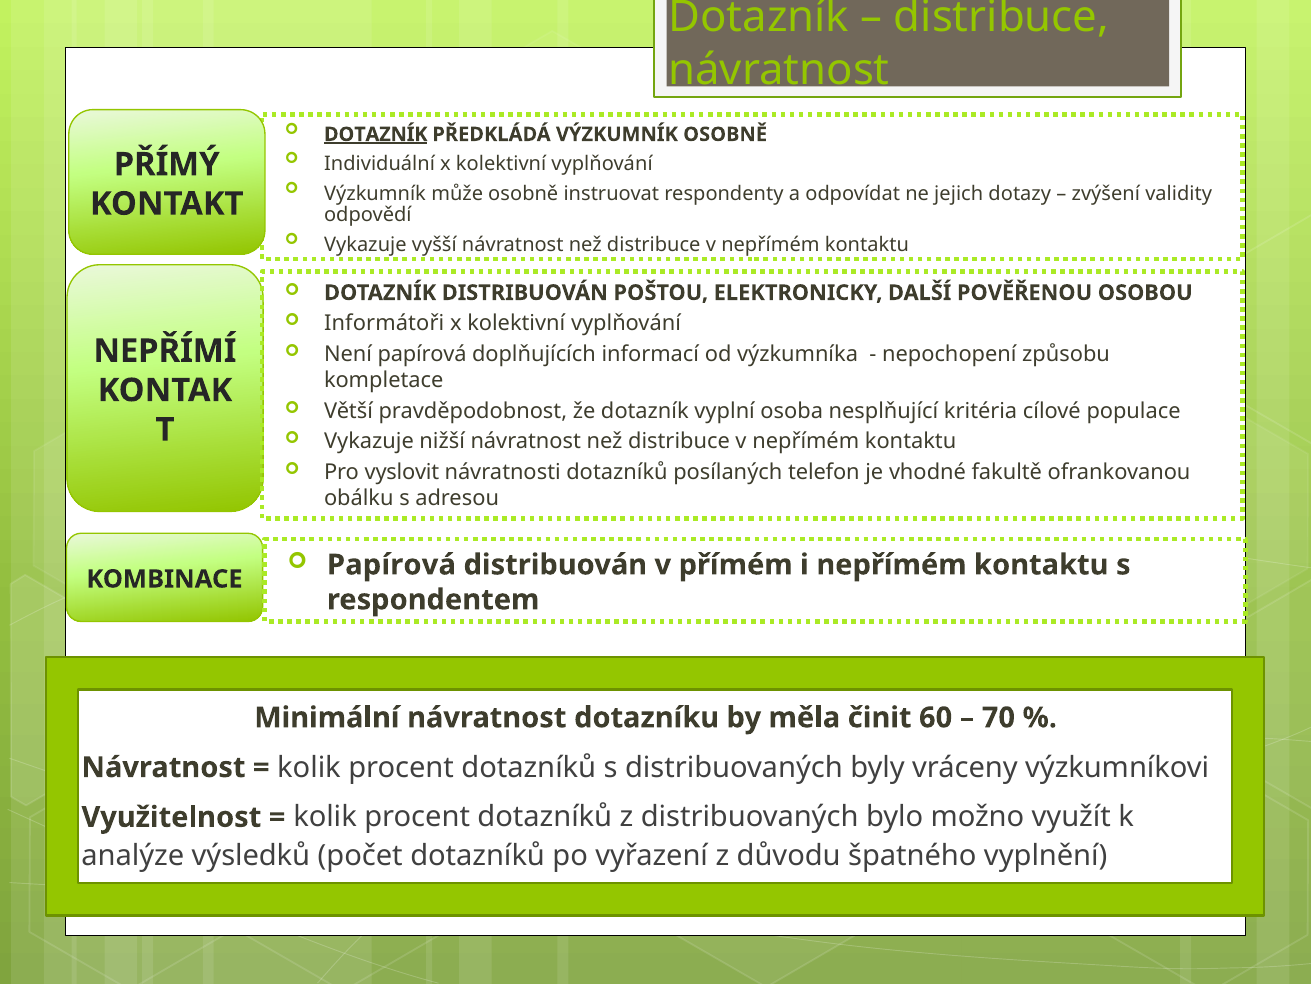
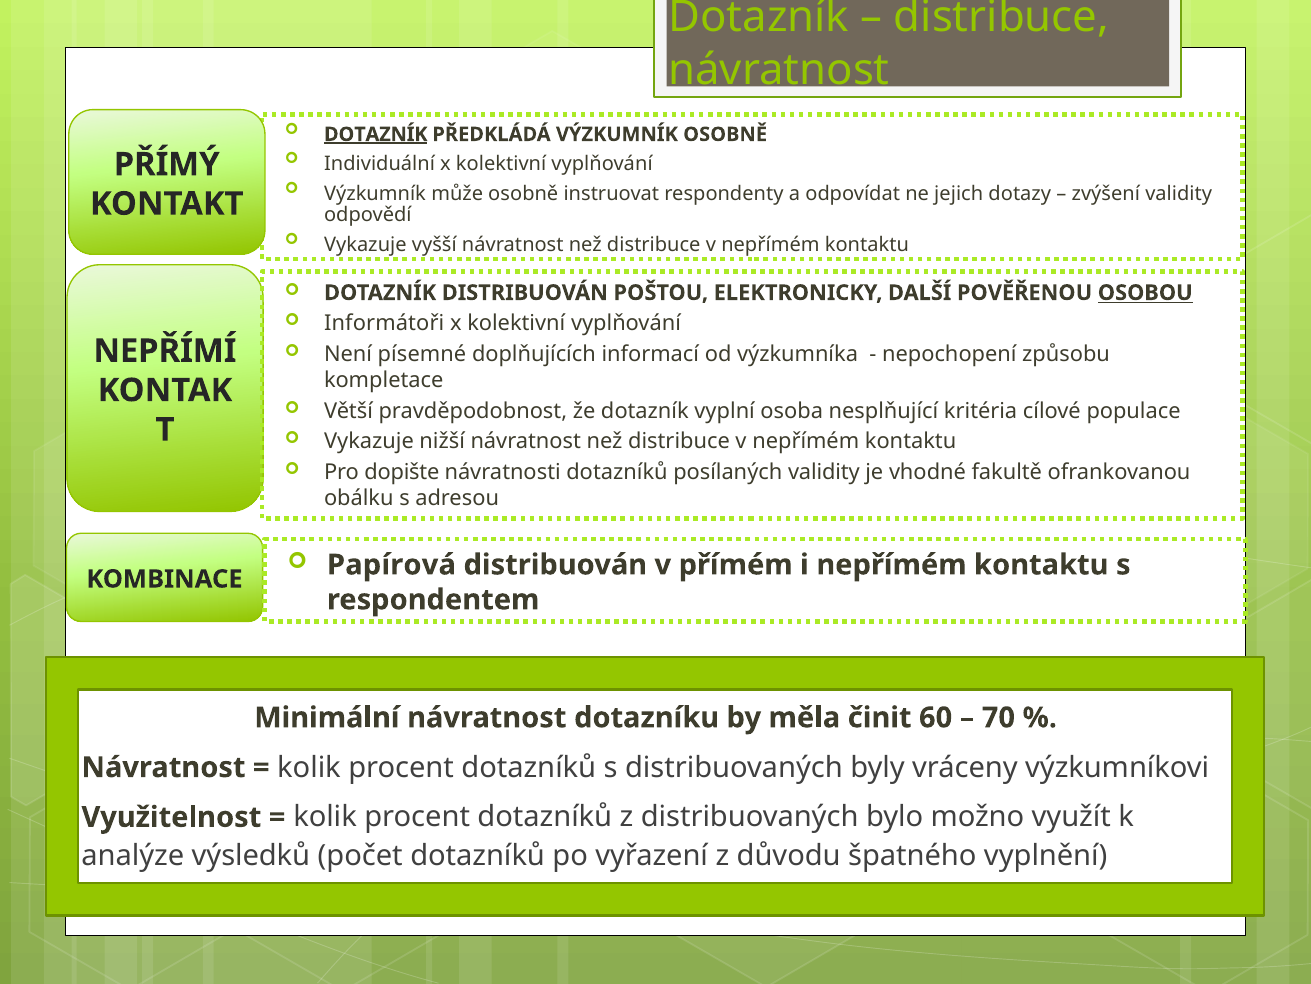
OSOBOU underline: none -> present
Není papírová: papírová -> písemné
vyslovit: vyslovit -> dopište
posílaných telefon: telefon -> validity
